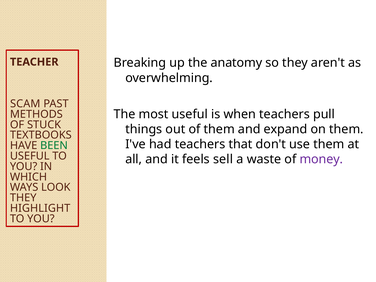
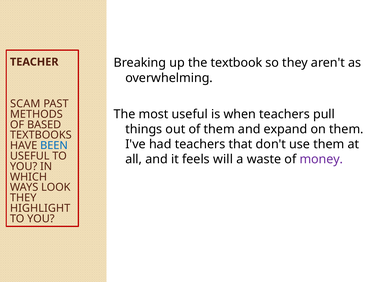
anatomy: anatomy -> textbook
STUCK: STUCK -> BASED
BEEN colour: green -> blue
sell: sell -> will
